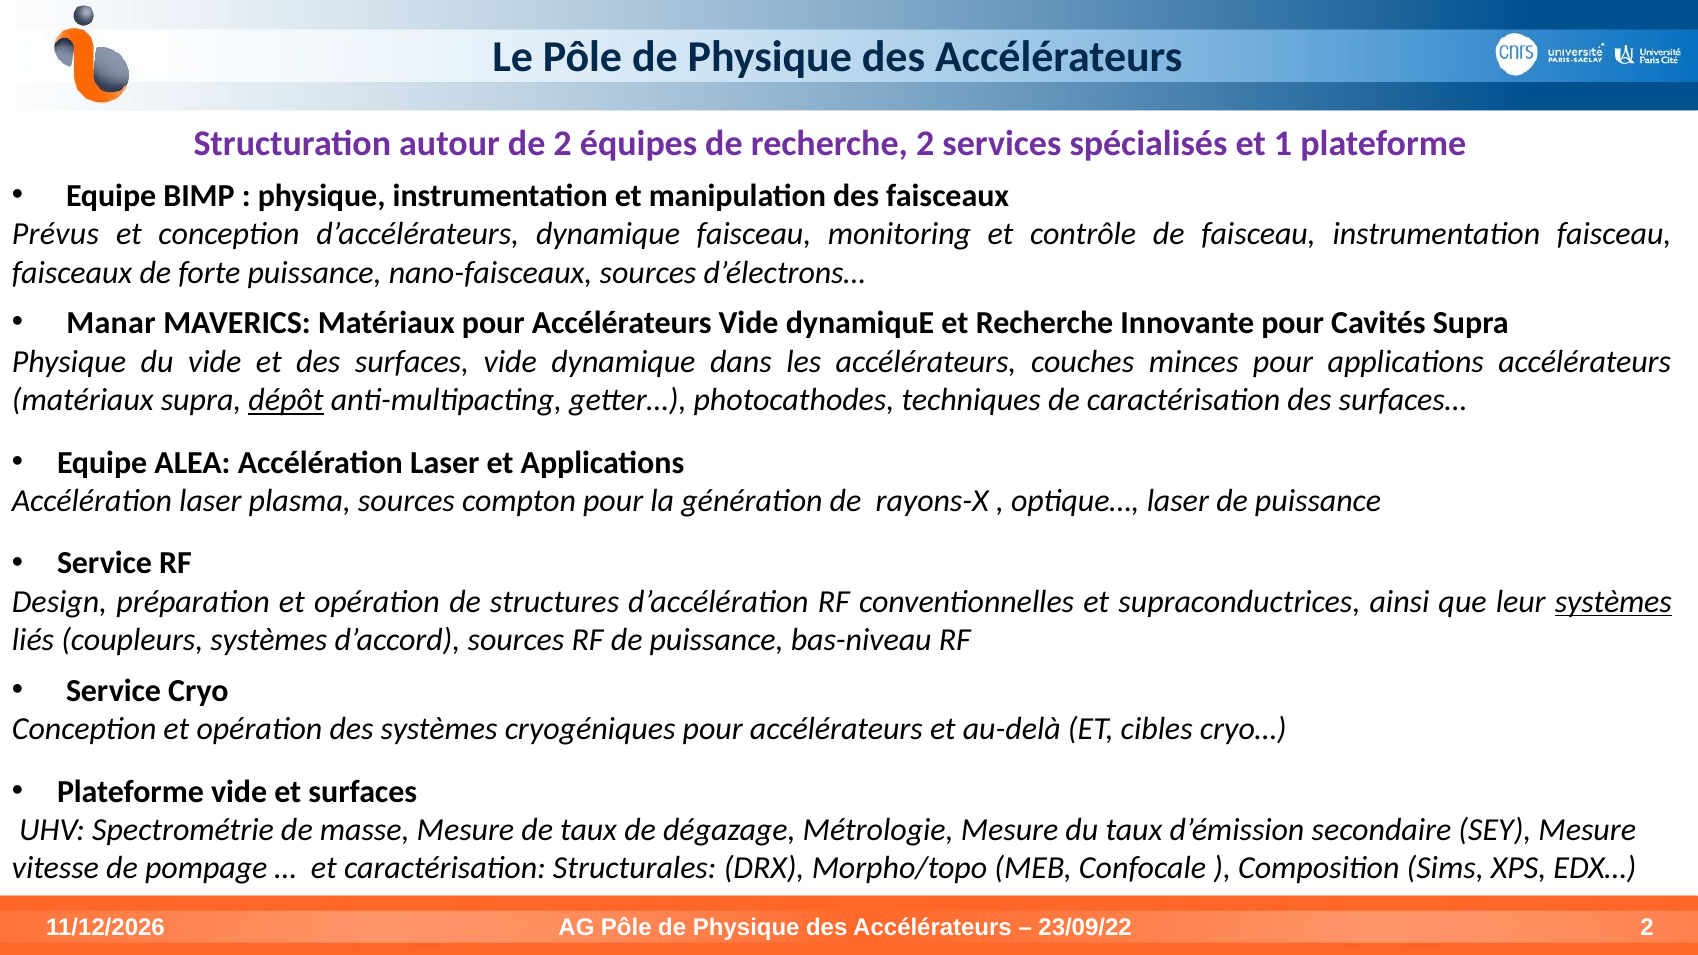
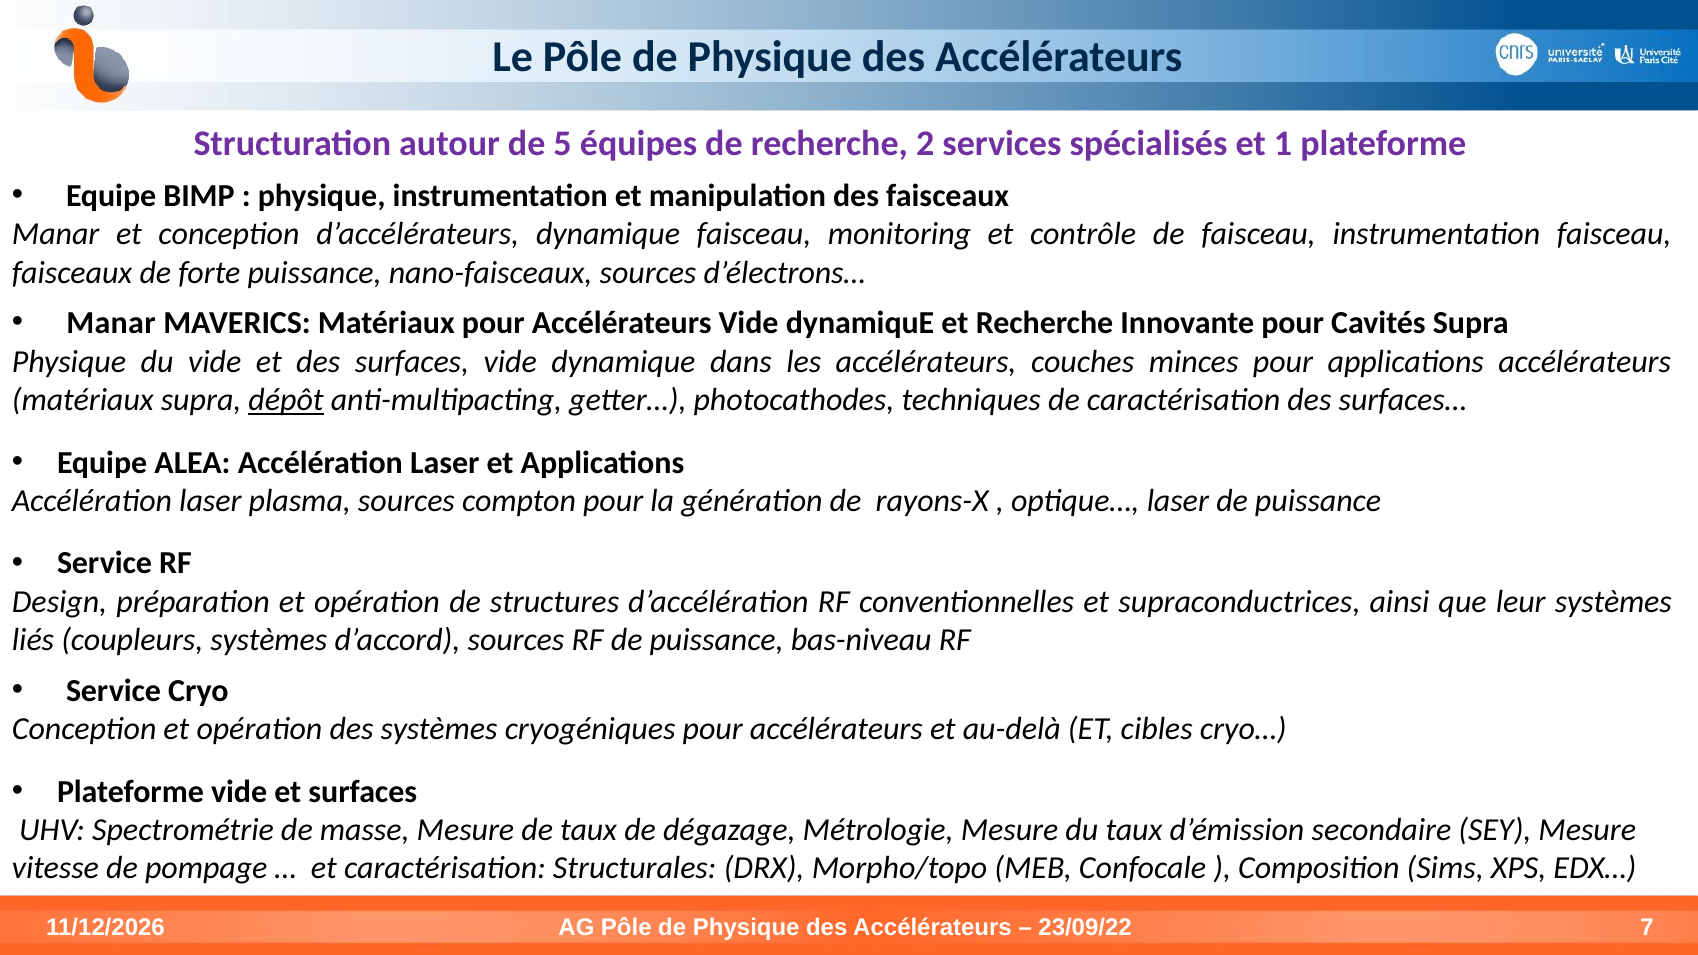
de 2: 2 -> 5
Prévus at (56, 234): Prévus -> Manar
systèmes at (1613, 602) underline: present -> none
23/09/22 2: 2 -> 7
